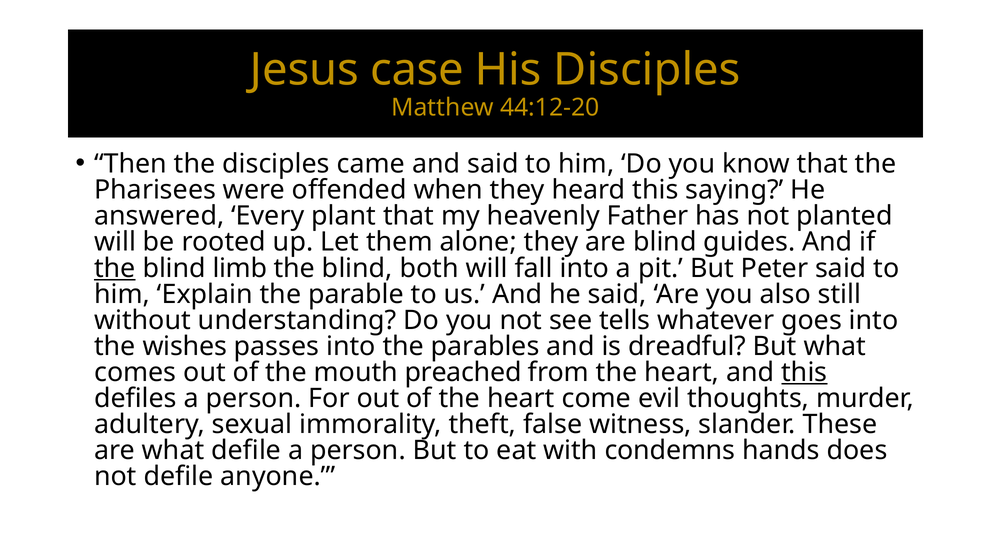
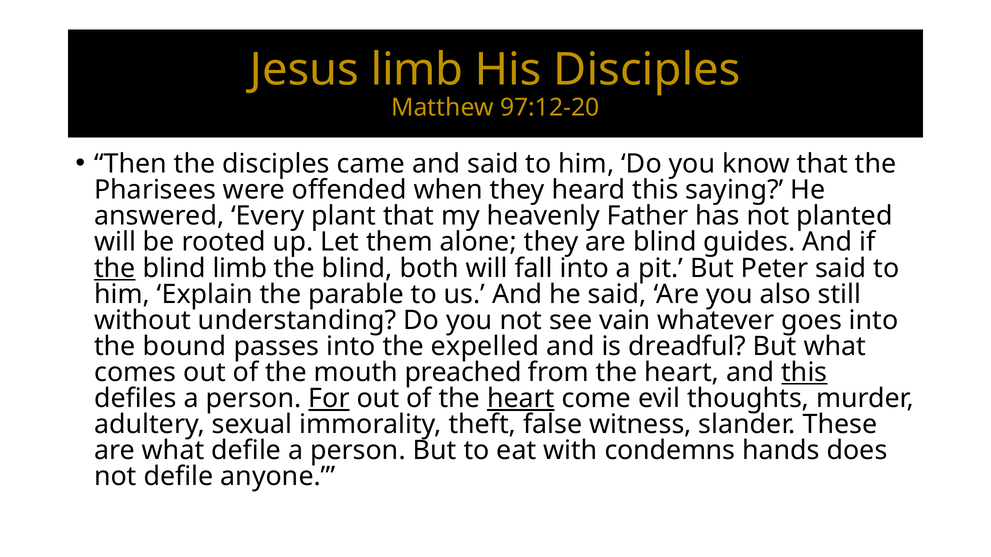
Jesus case: case -> limb
44:12-20: 44:12-20 -> 97:12-20
tells: tells -> vain
wishes: wishes -> bound
parables: parables -> expelled
For underline: none -> present
heart at (521, 399) underline: none -> present
